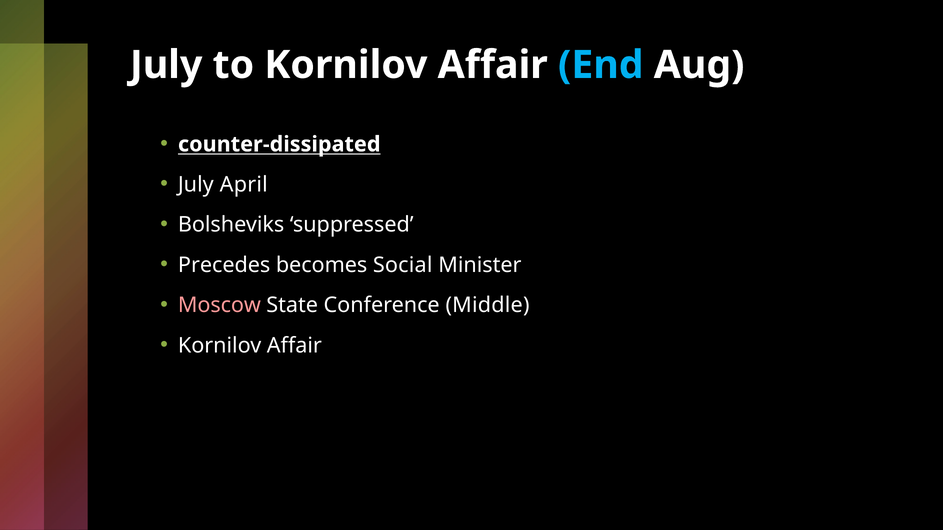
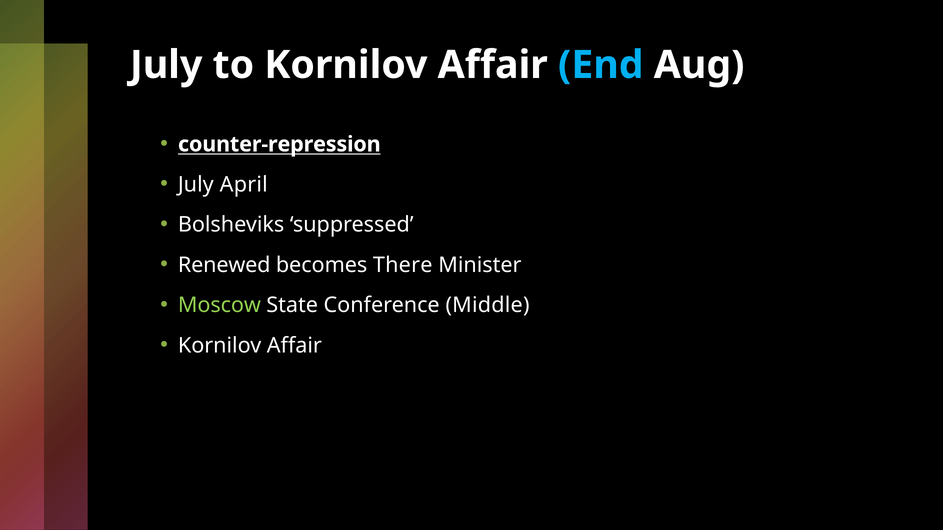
counter-dissipated: counter-dissipated -> counter-repression
Precedes: Precedes -> Renewed
Social: Social -> There
Moscow colour: pink -> light green
